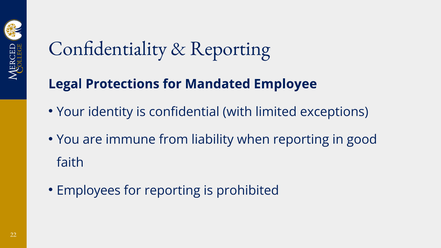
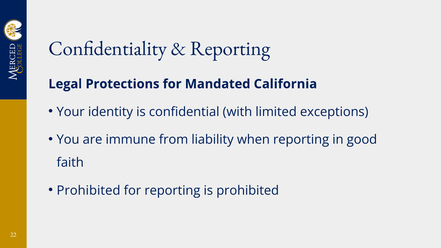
Employee: Employee -> California
Employees at (89, 190): Employees -> Prohibited
